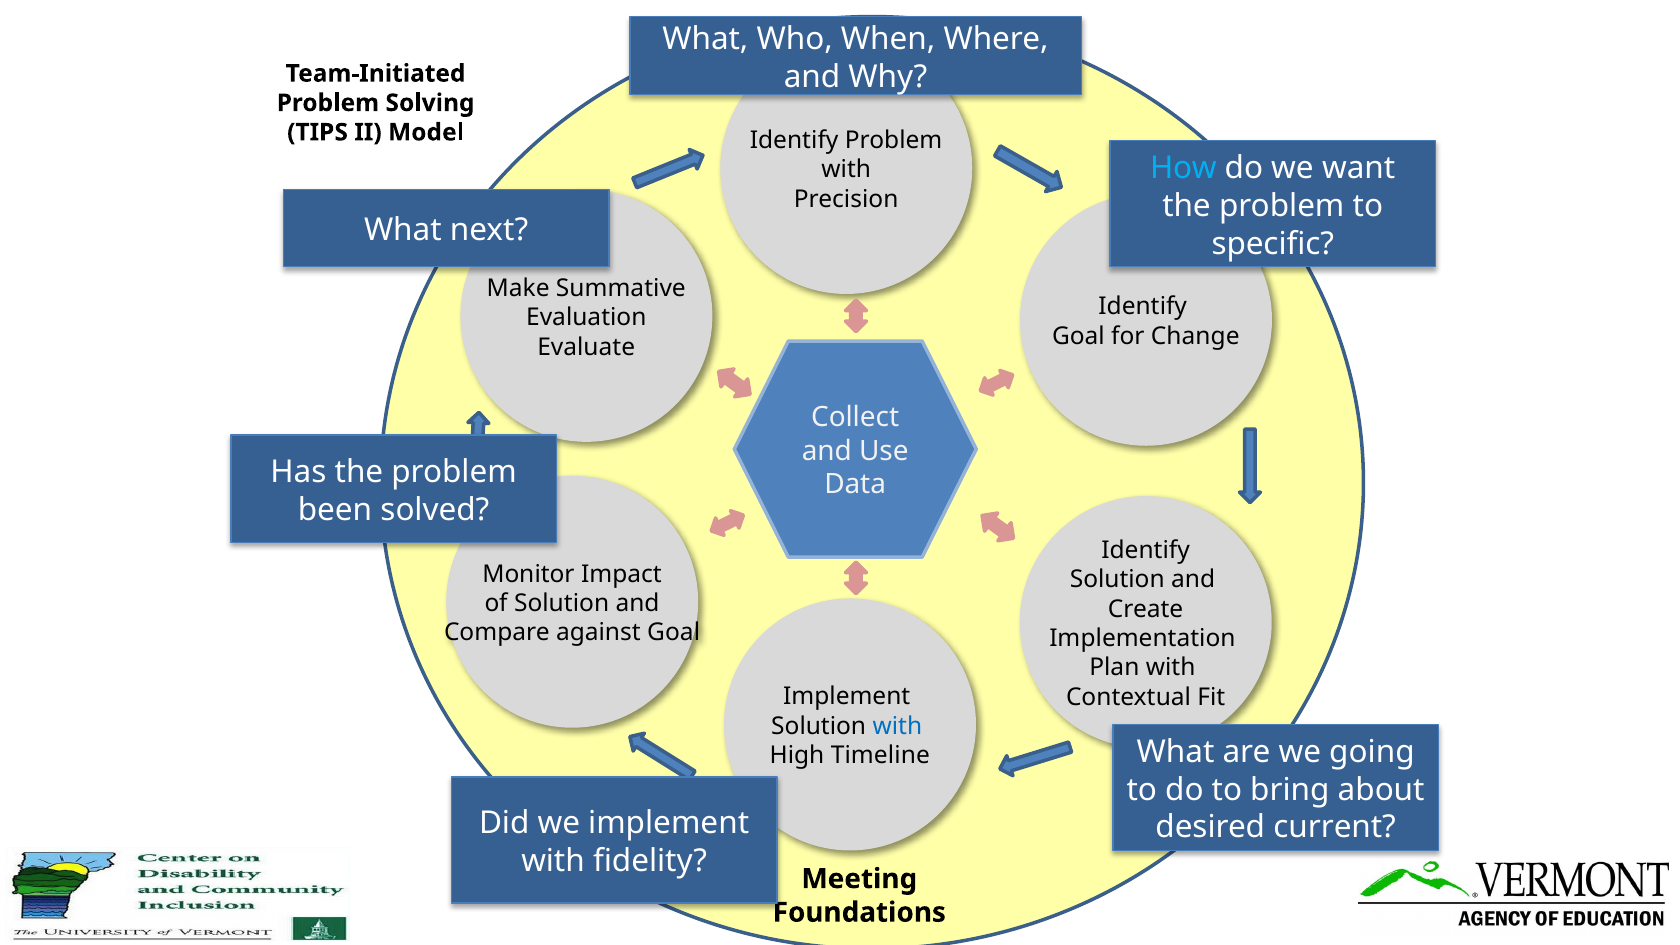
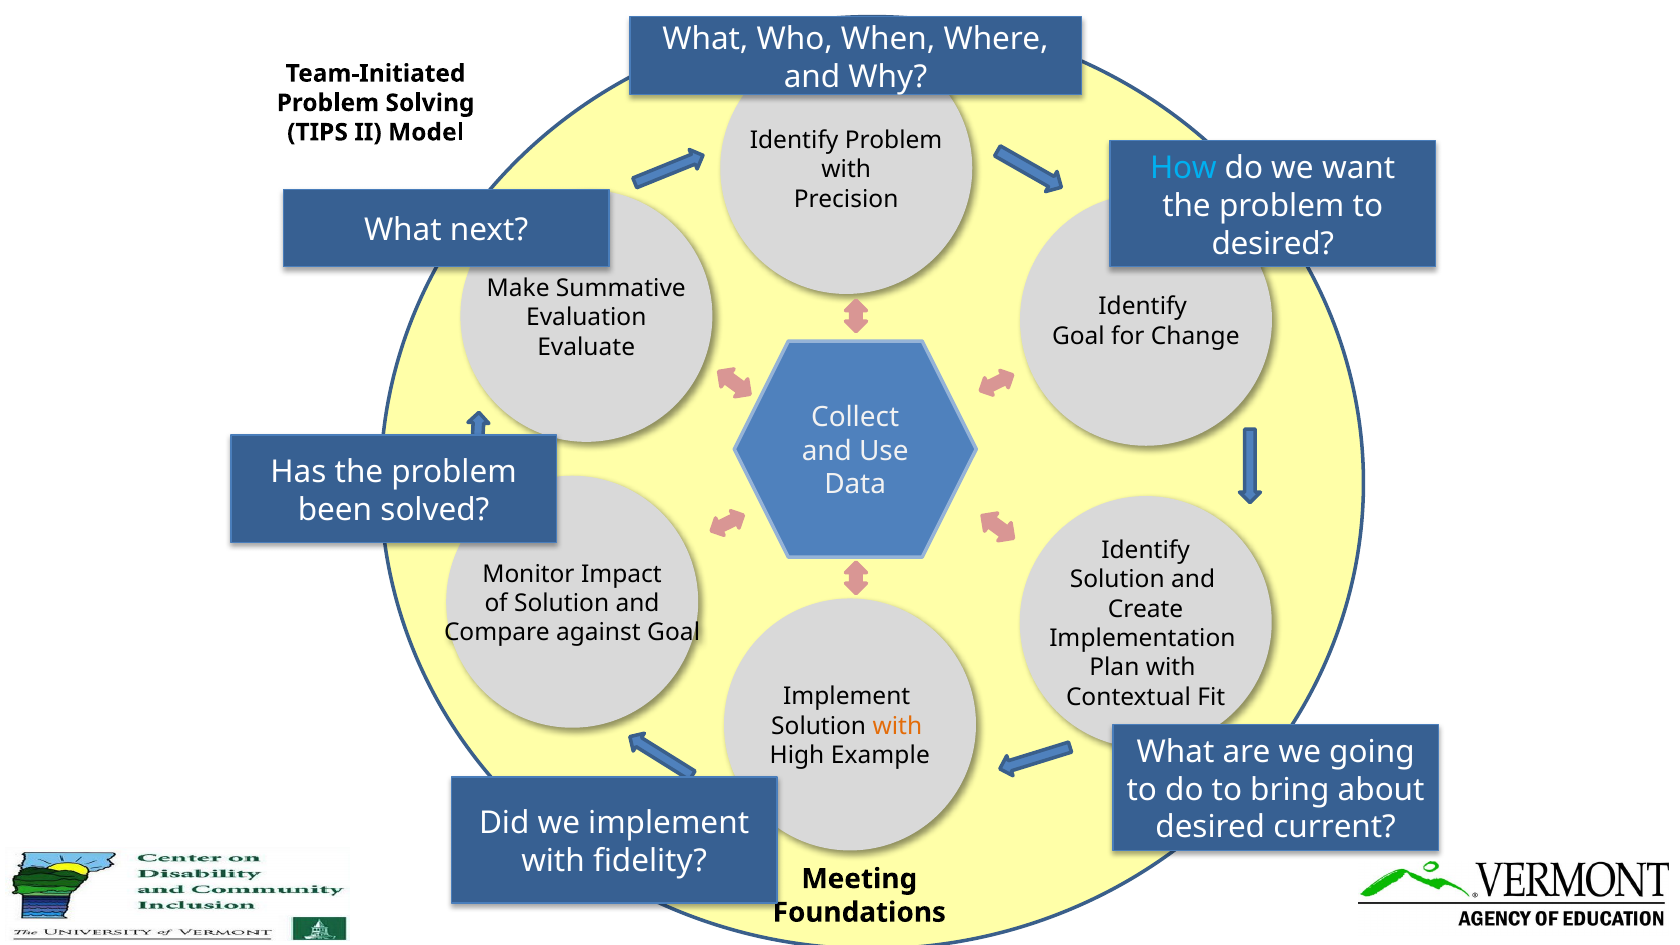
specific at (1273, 244): specific -> desired
with at (897, 726) colour: blue -> orange
Timeline: Timeline -> Example
